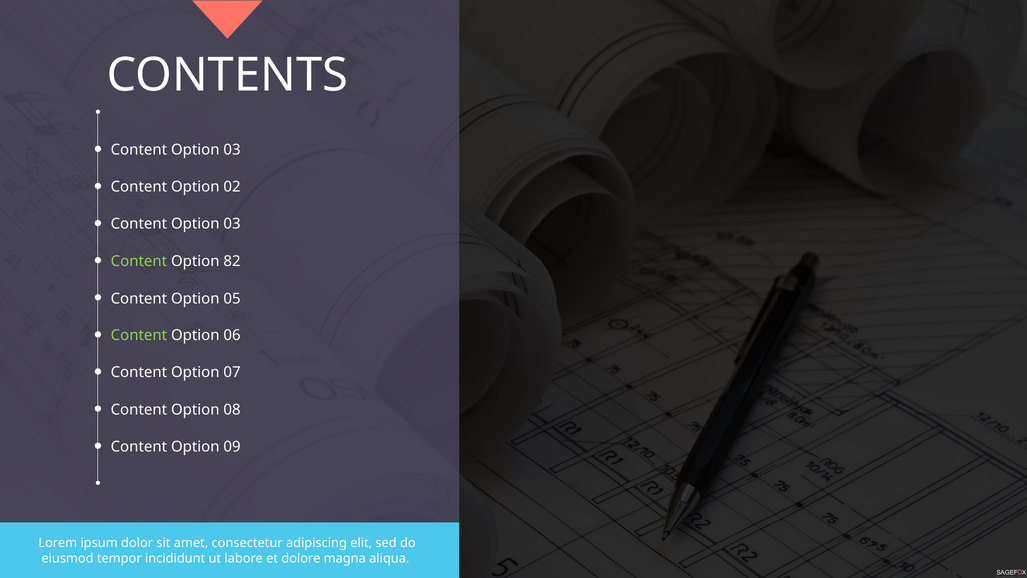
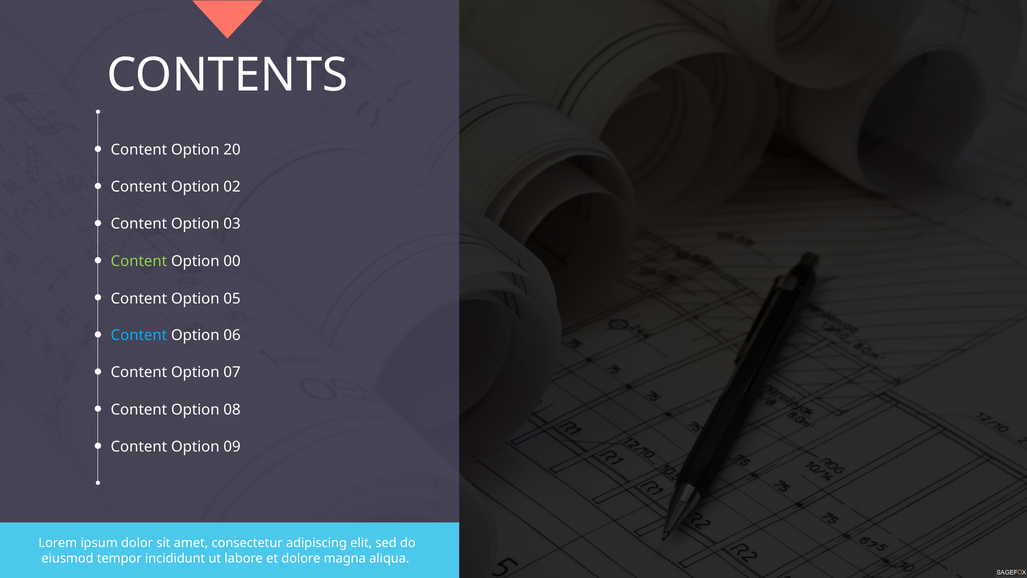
03 at (232, 150): 03 -> 20
82: 82 -> 00
Content at (139, 335) colour: light green -> light blue
